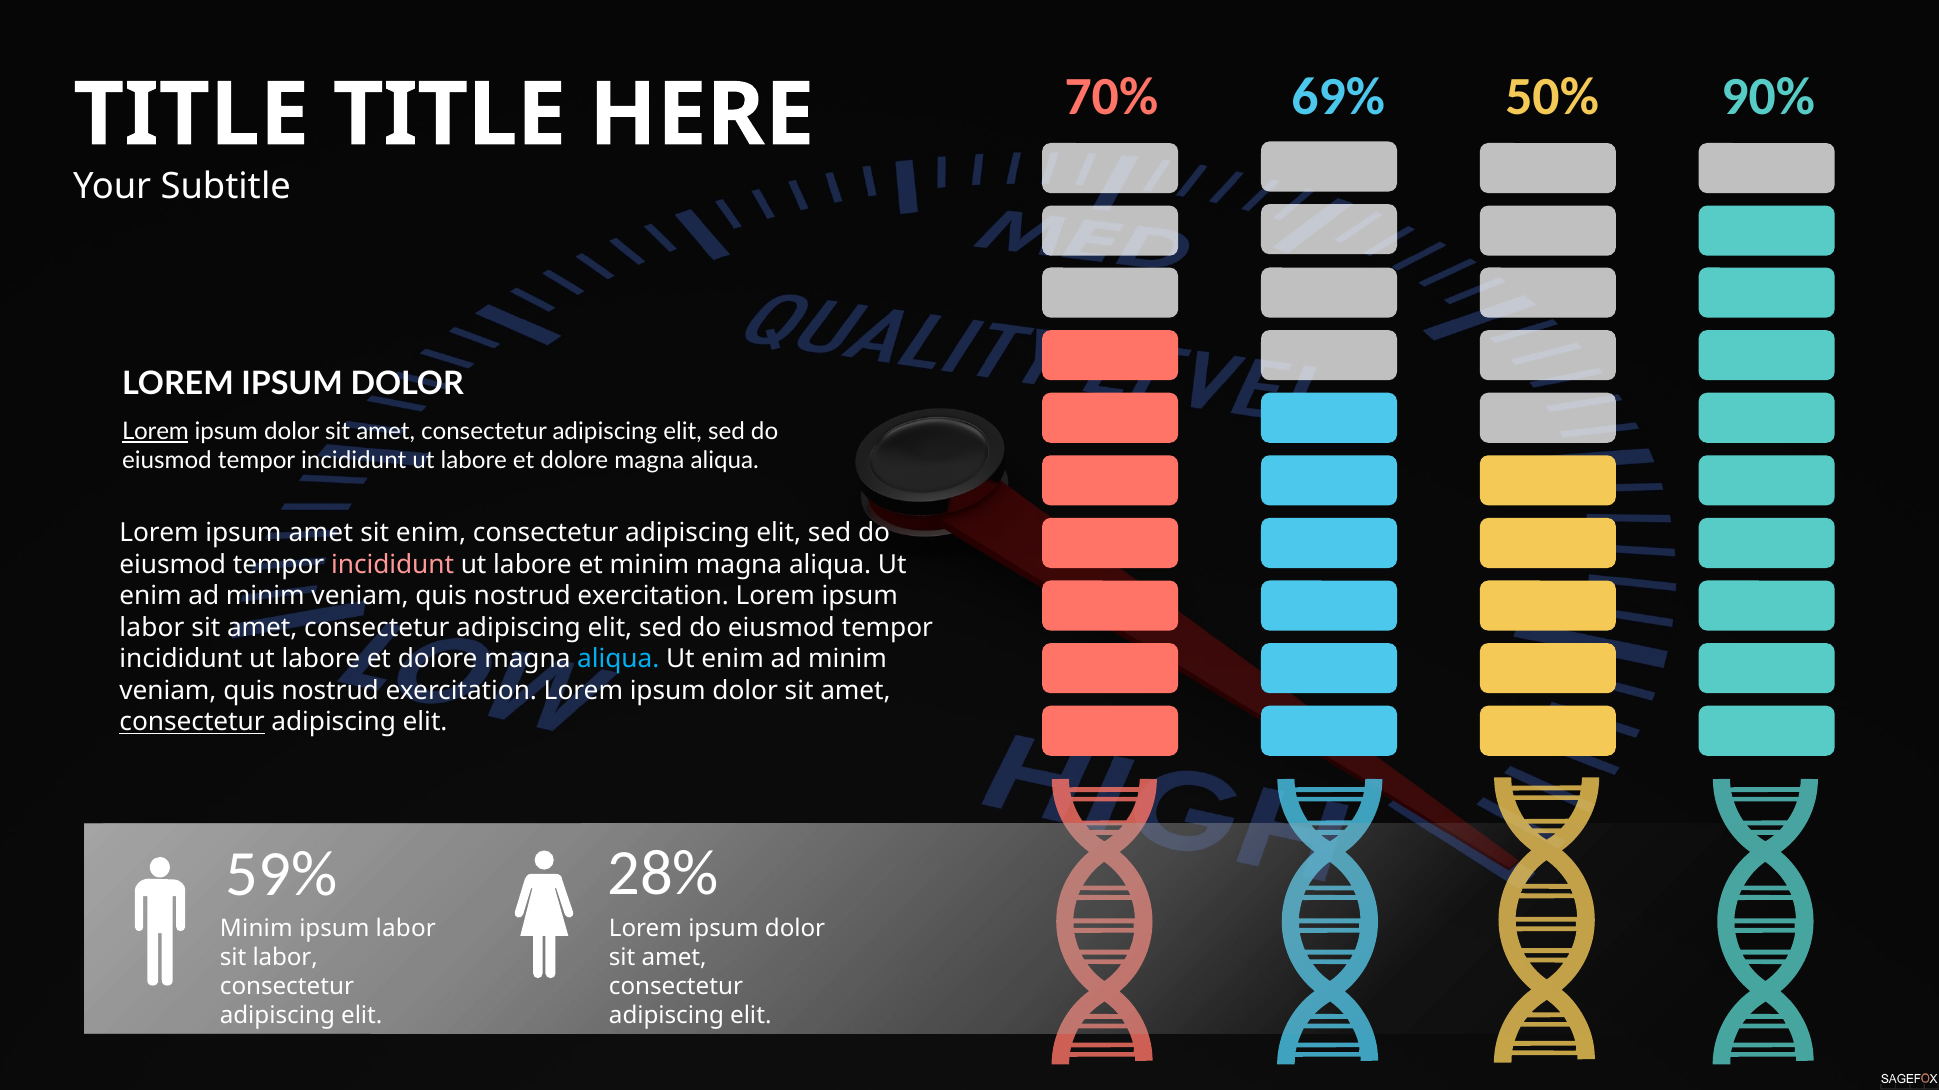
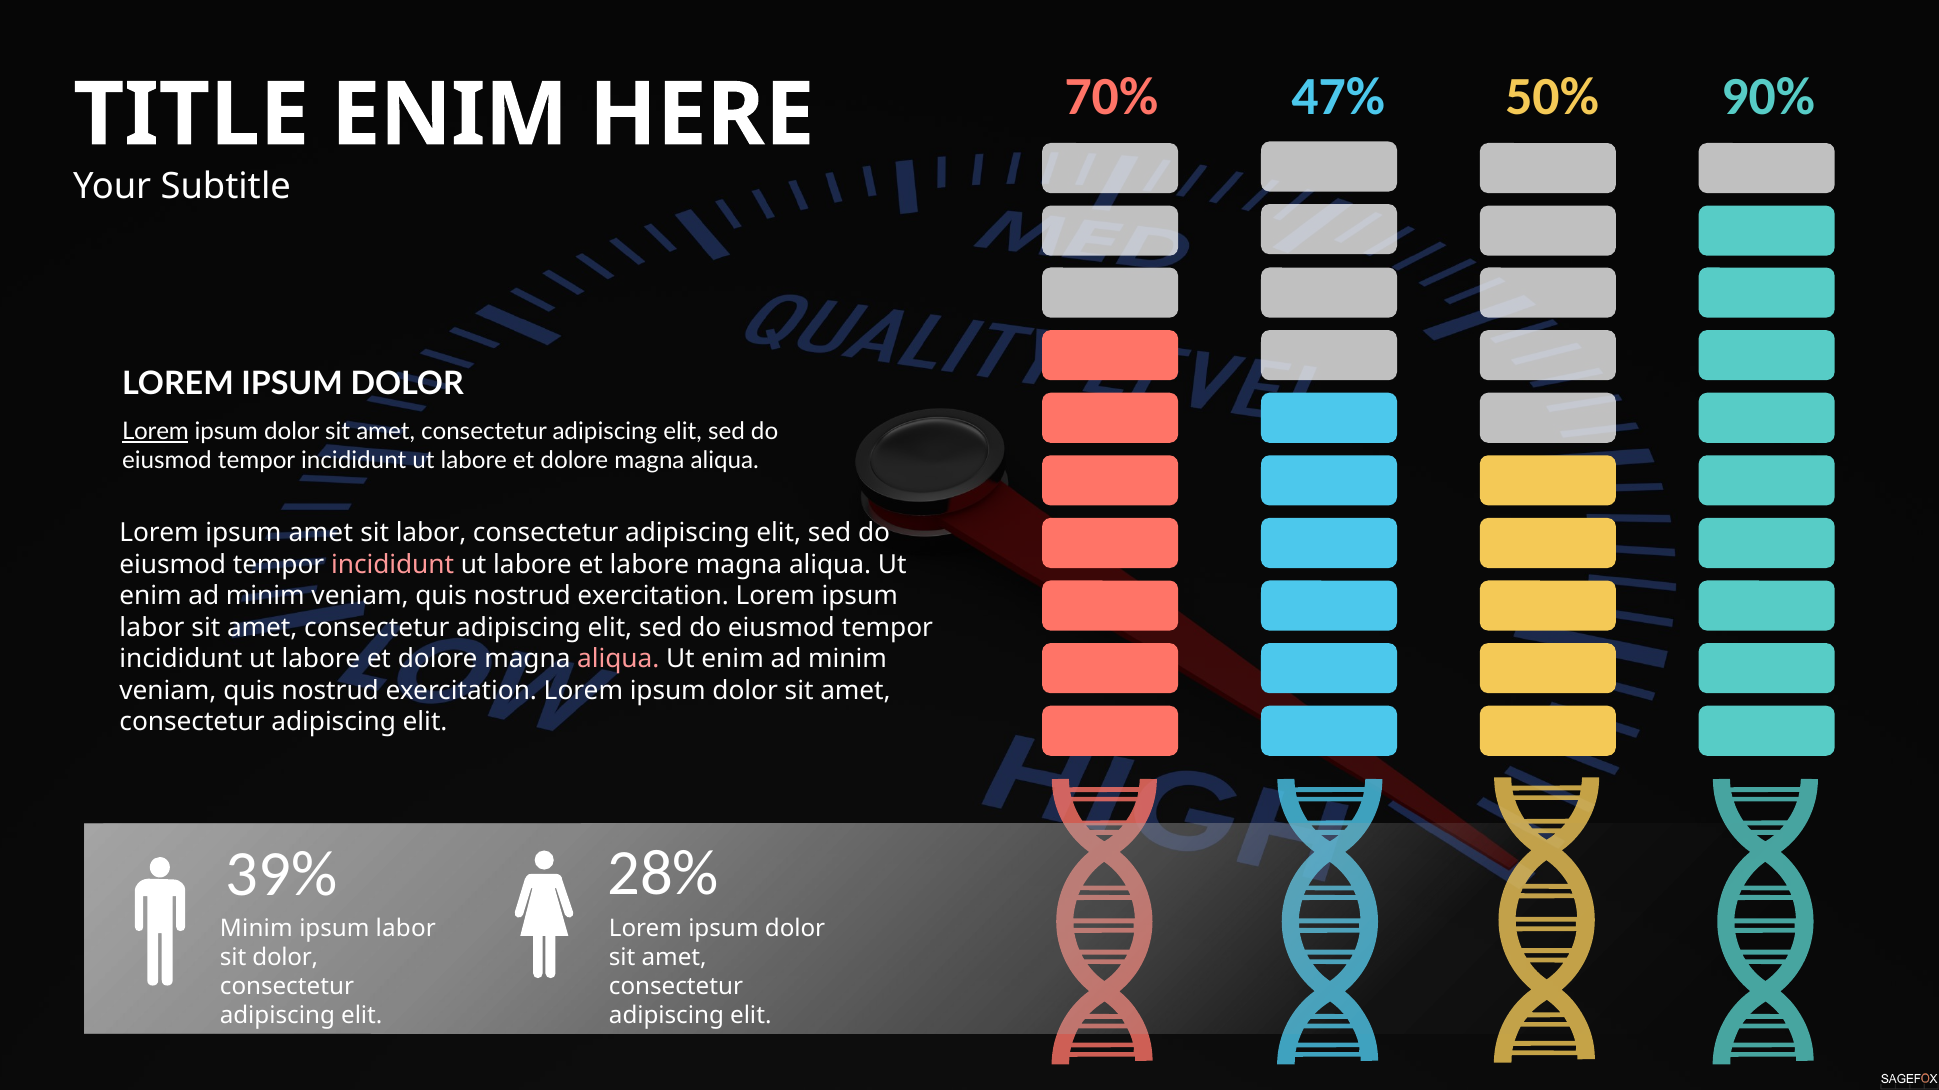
69%: 69% -> 47%
TITLE at (450, 115): TITLE -> ENIM
sit enim: enim -> labor
et minim: minim -> labore
aliqua at (618, 659) colour: light blue -> pink
consectetur at (192, 722) underline: present -> none
59%: 59% -> 39%
sit labor: labor -> dolor
